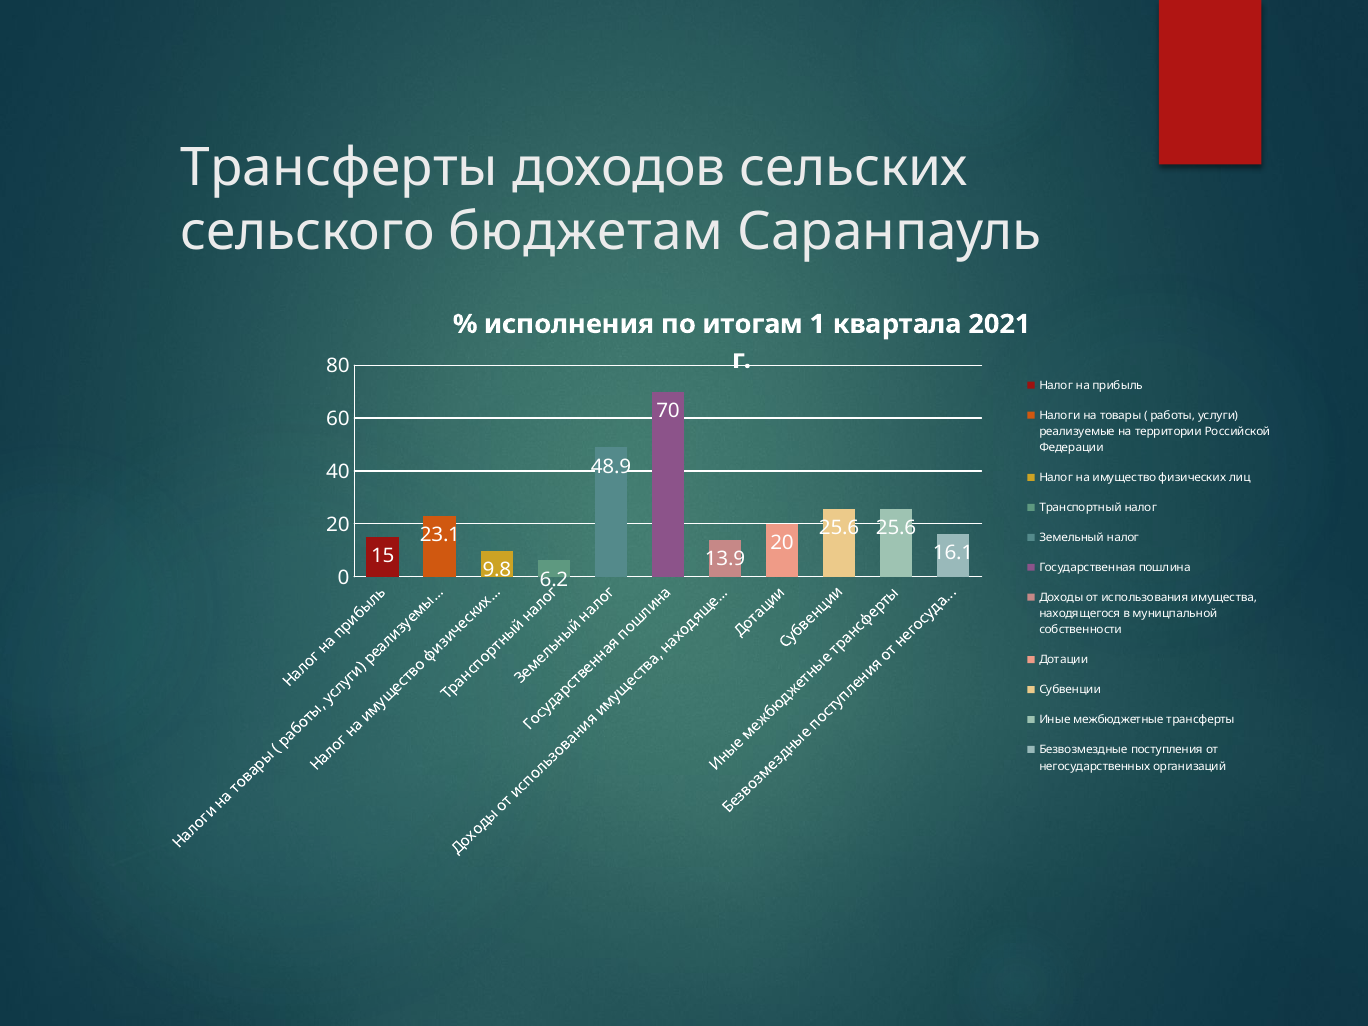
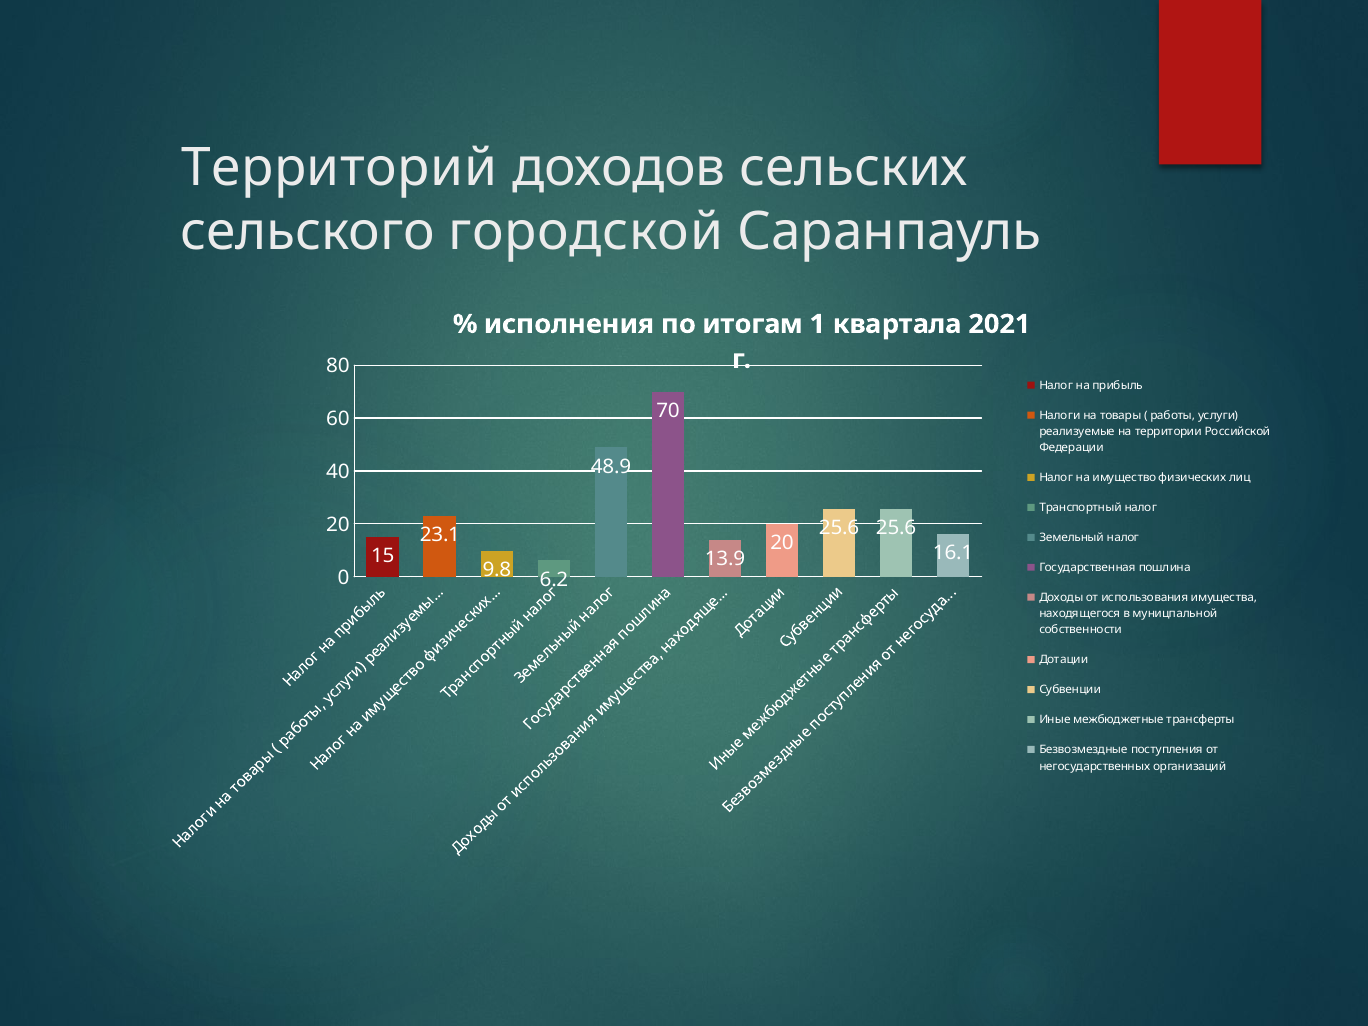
Трансферты at (339, 168): Трансферты -> Территорий
бюджетам: бюджетам -> городской
